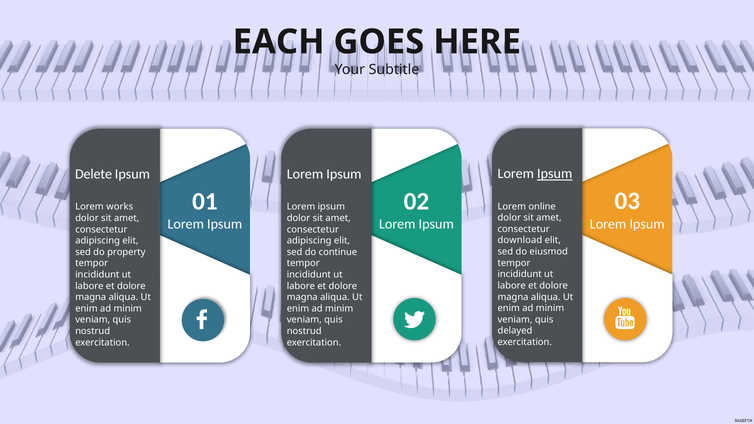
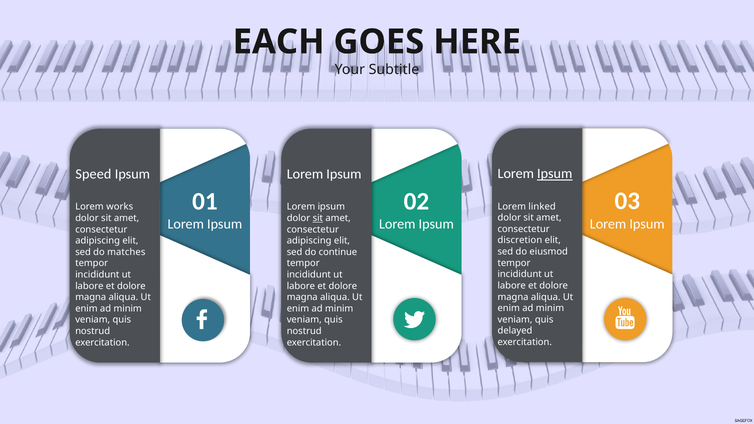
Delete: Delete -> Speed
online: online -> linked
sit at (318, 218) underline: none -> present
download: download -> discretion
property: property -> matches
